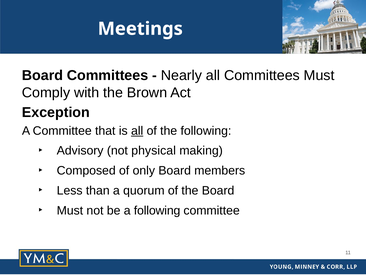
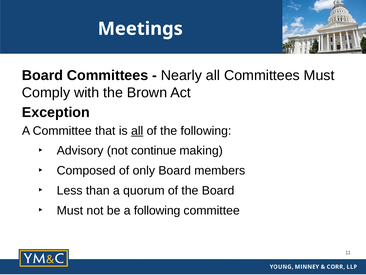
physical: physical -> continue
